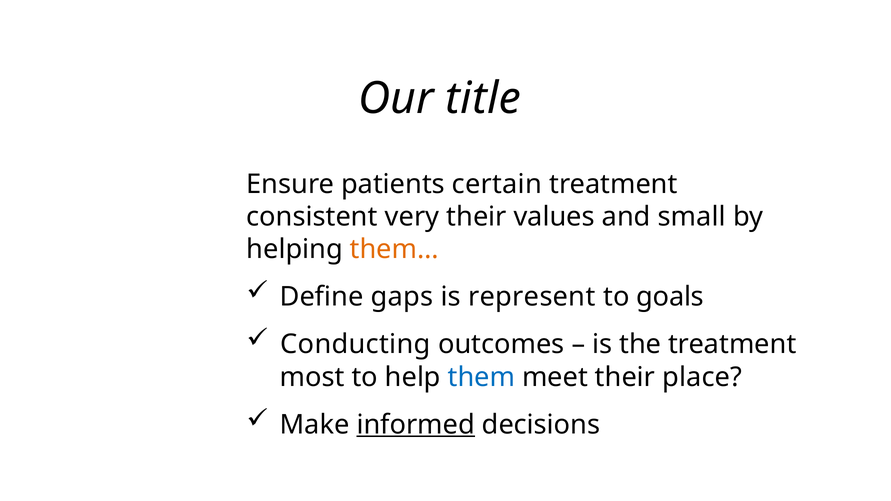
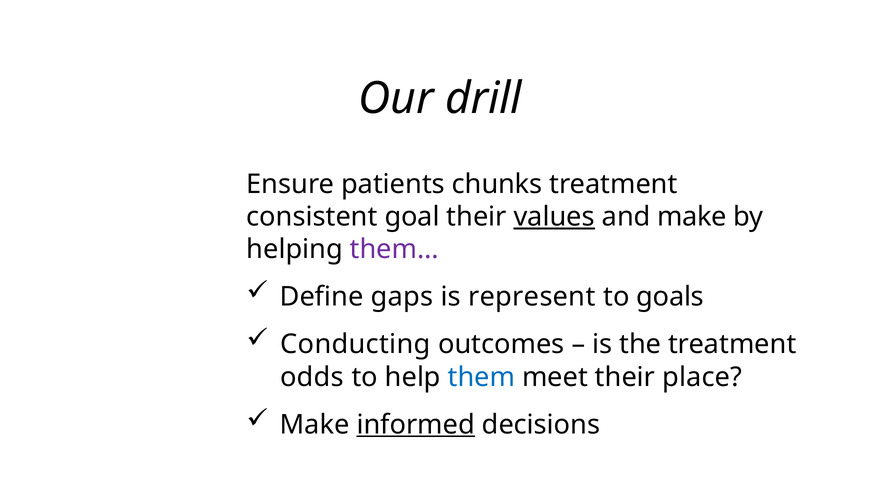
title: title -> drill
certain: certain -> chunks
very: very -> goal
values underline: none -> present
and small: small -> make
them… colour: orange -> purple
most: most -> odds
